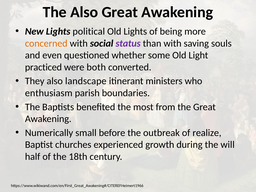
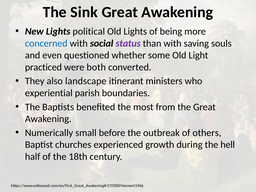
The Also: Also -> Sink
concerned colour: orange -> blue
enthusiasm: enthusiasm -> experiential
realize: realize -> others
will: will -> hell
